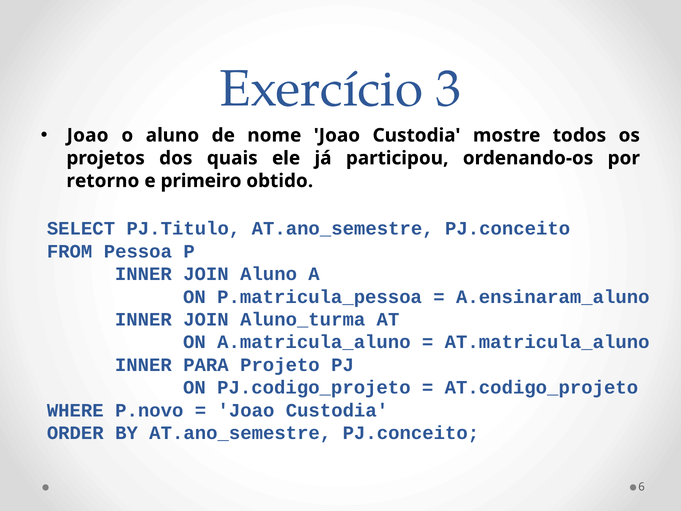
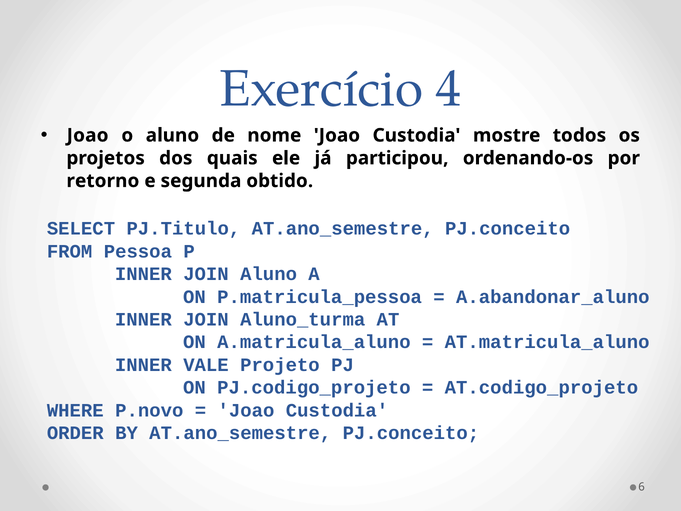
3: 3 -> 4
primeiro: primeiro -> segunda
A.ensinaram_aluno: A.ensinaram_aluno -> A.abandonar_aluno
PARA: PARA -> VALE
